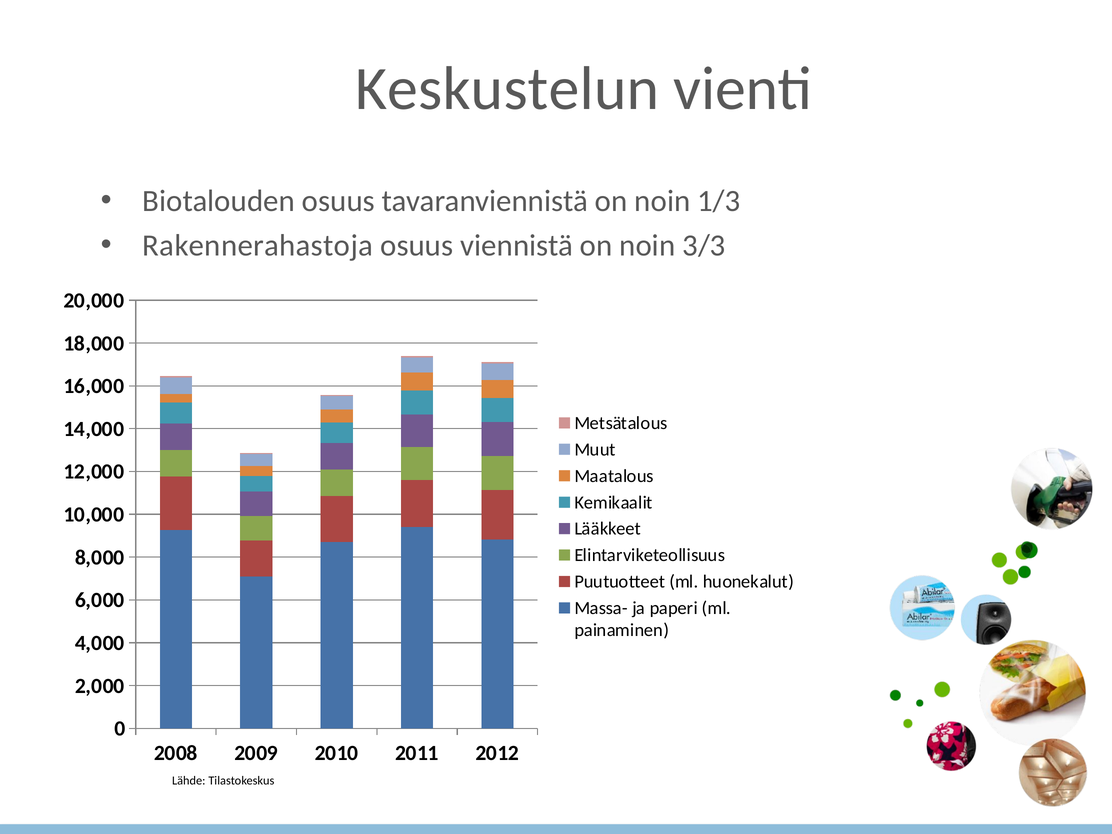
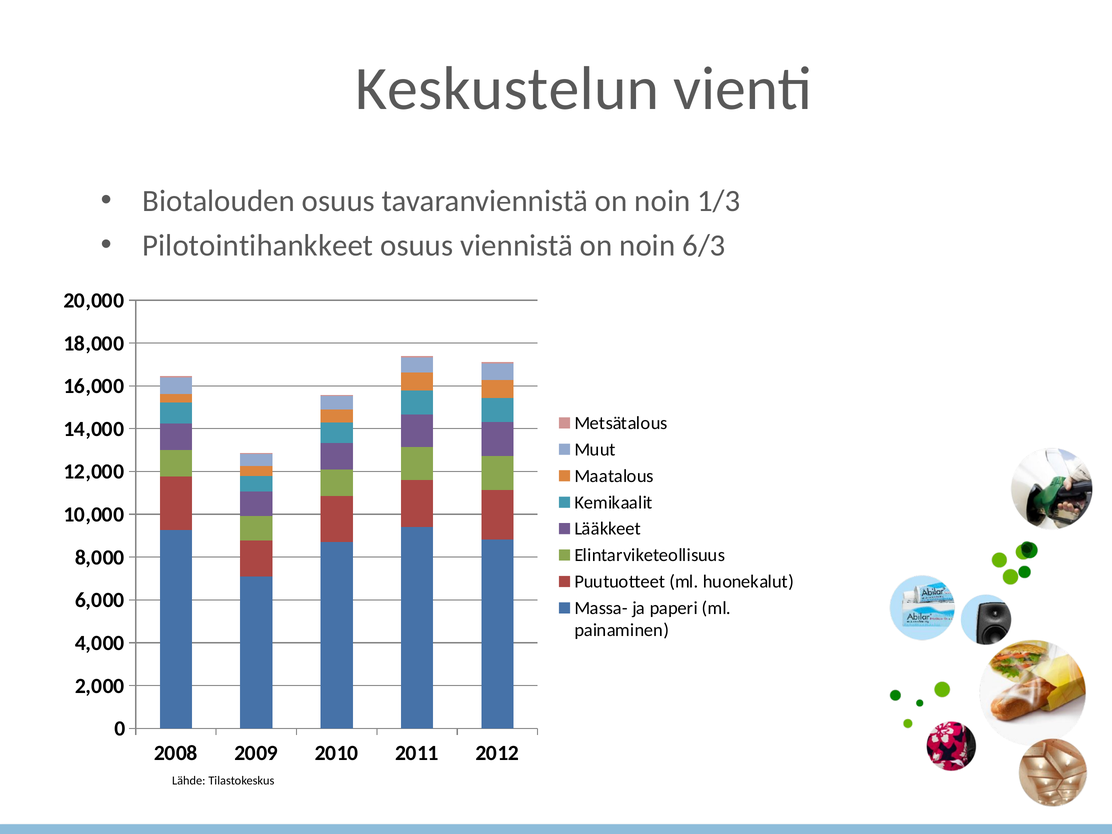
Rakennerahastoja: Rakennerahastoja -> Pilotointihankkeet
3/3: 3/3 -> 6/3
